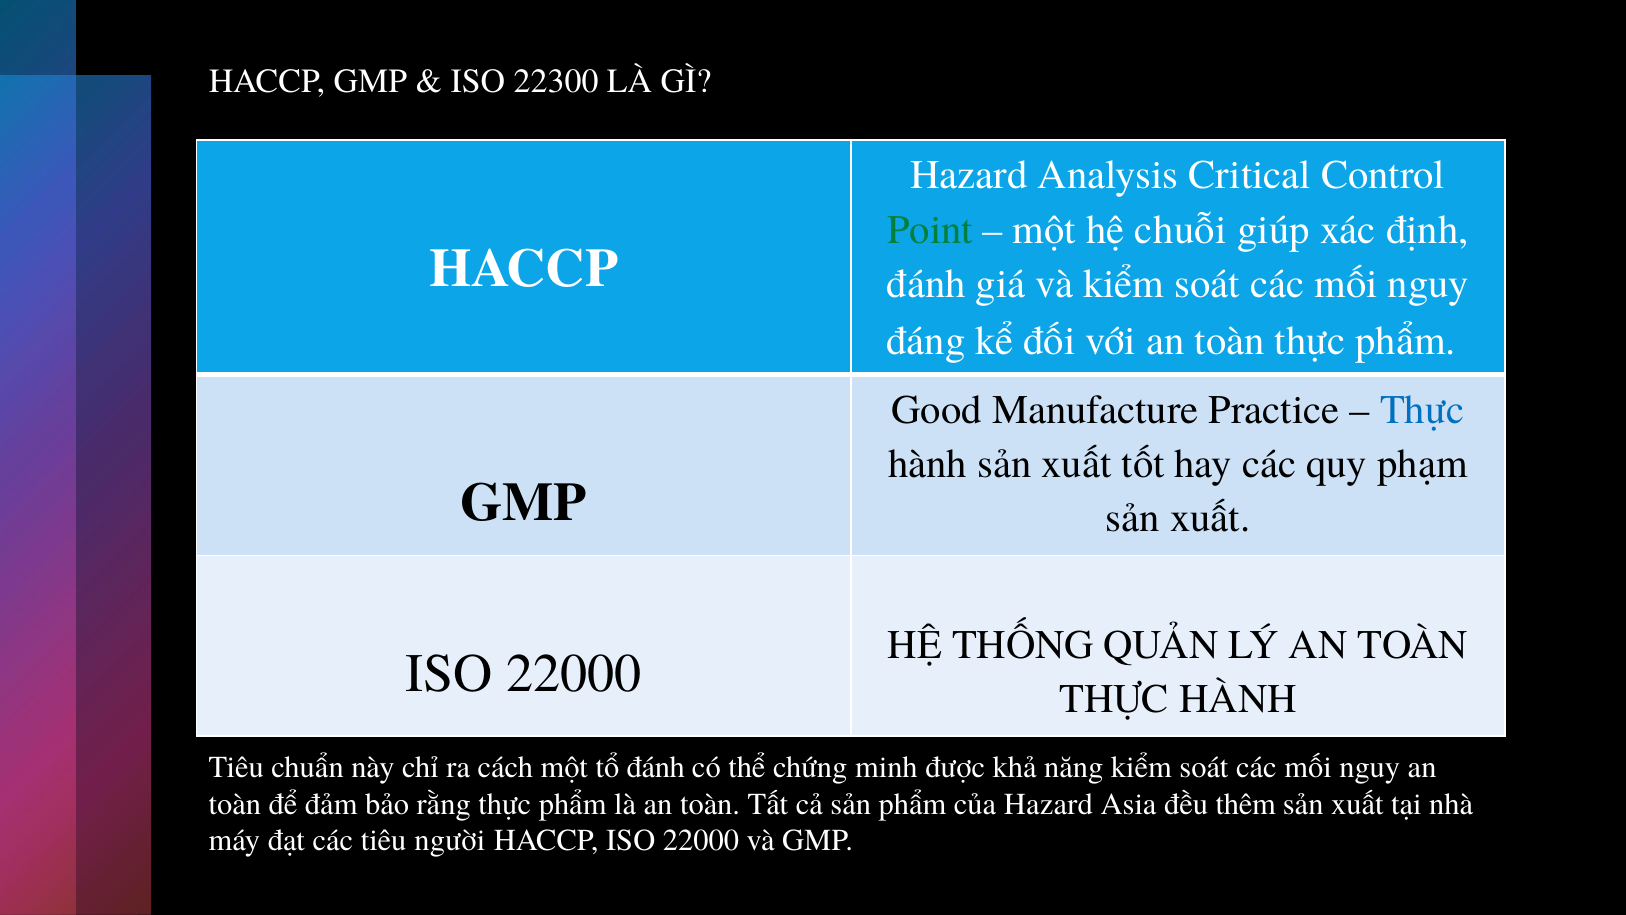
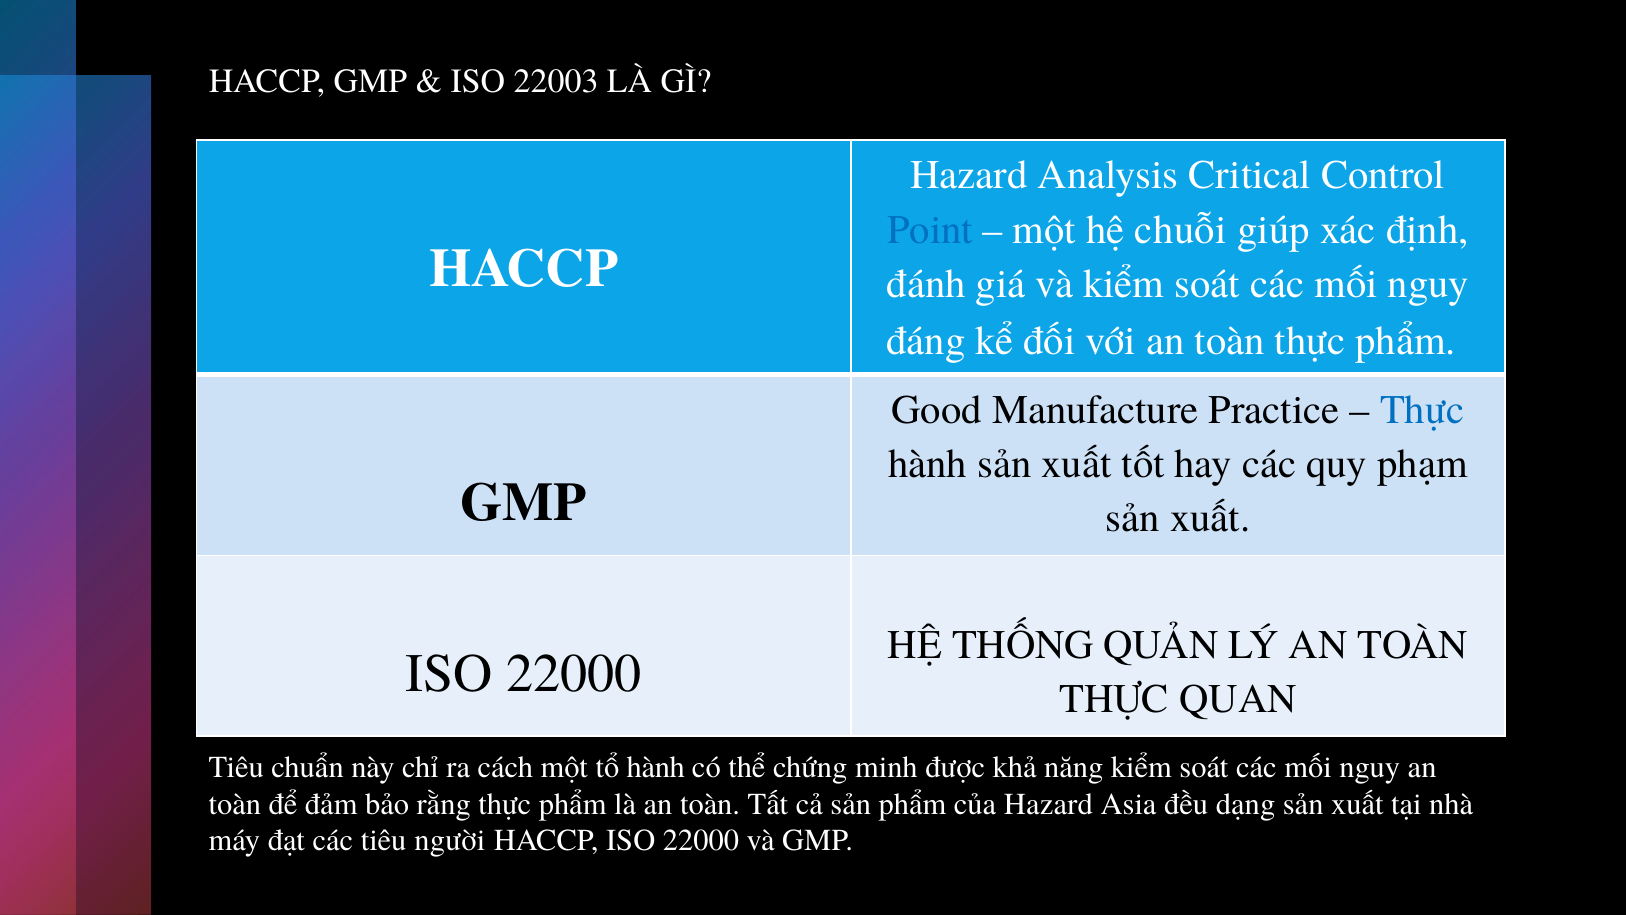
22300: 22300 -> 22003
Point colour: green -> blue
HÀNH at (1238, 699): HÀNH -> QUAN
tổ đánh: đánh -> hành
thêm: thêm -> dạng
